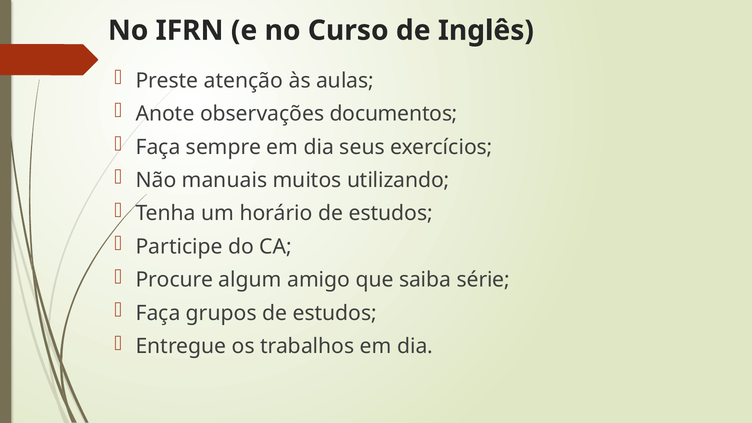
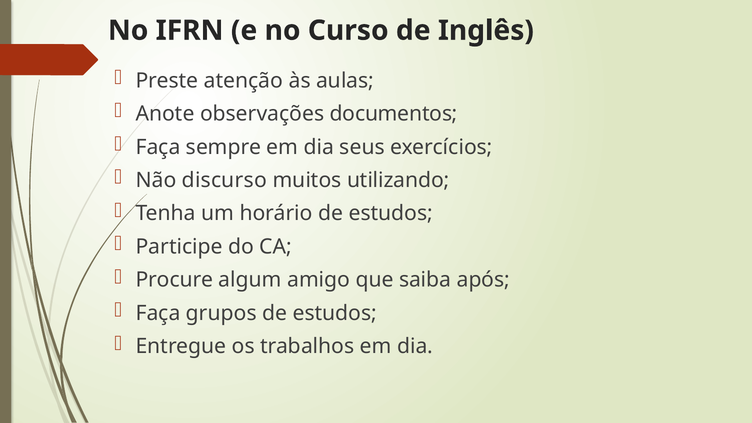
manuais: manuais -> discurso
série: série -> após
